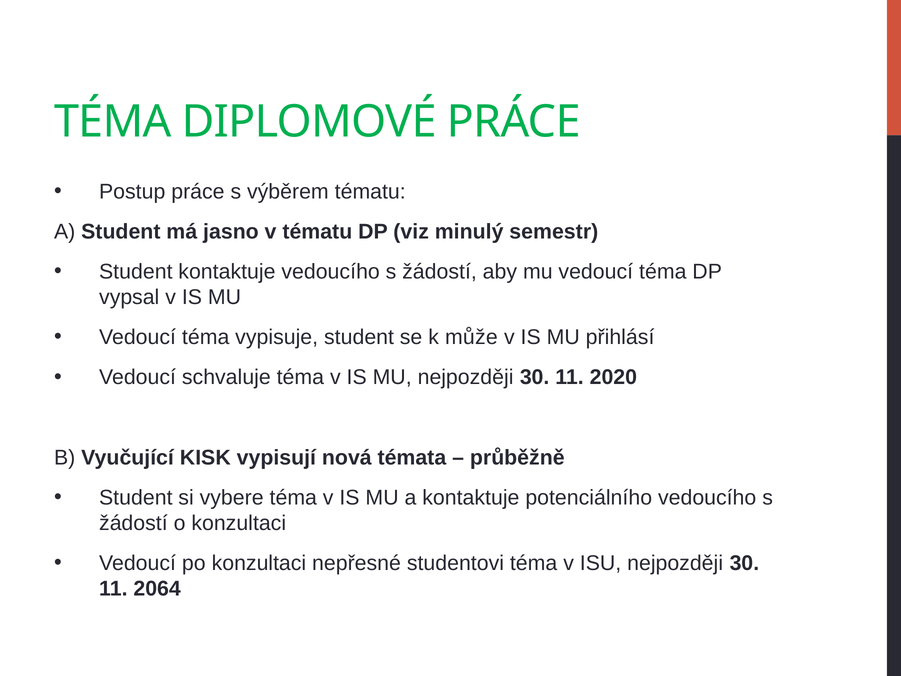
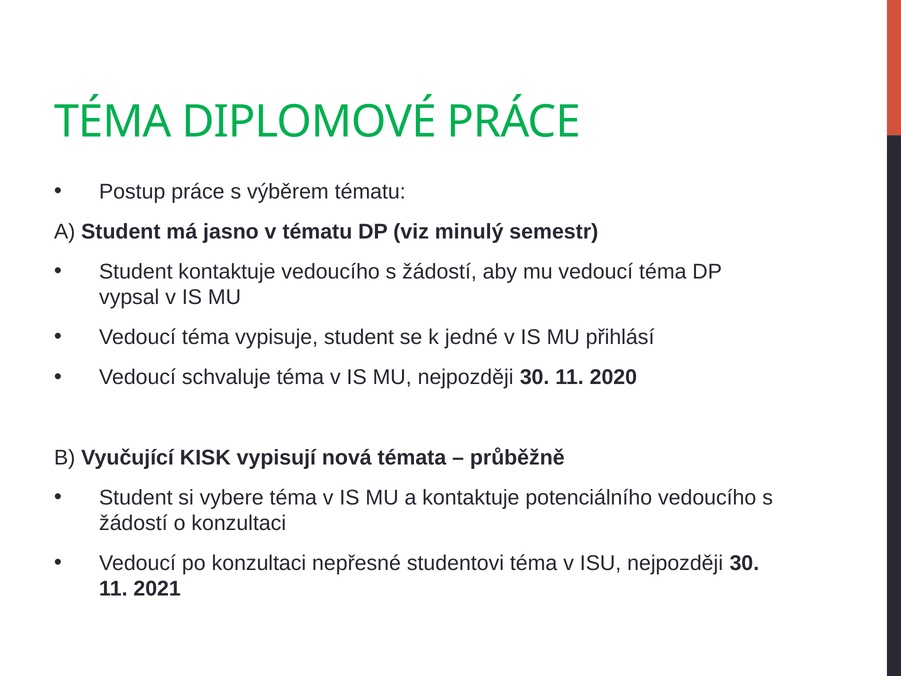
může: může -> jedné
2064: 2064 -> 2021
